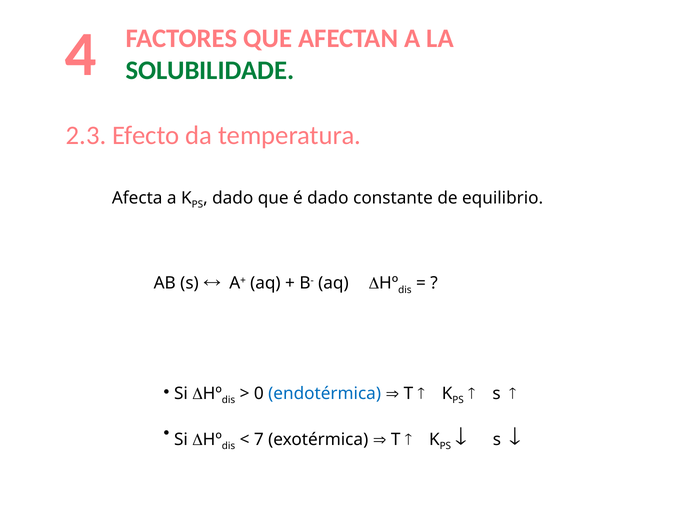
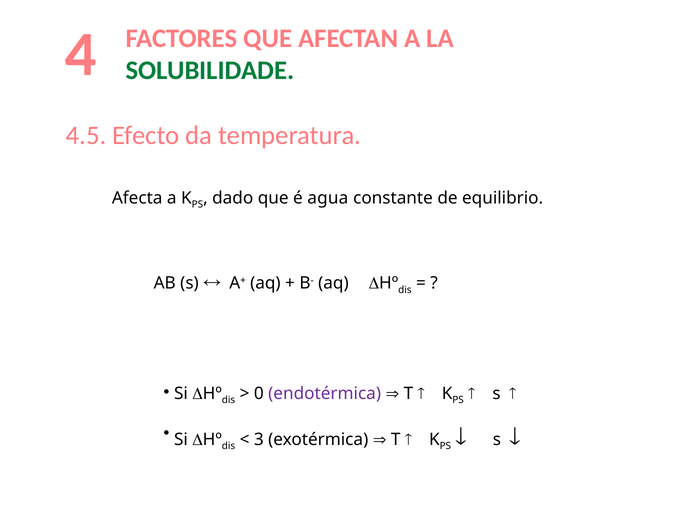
2.3: 2.3 -> 4.5
é dado: dado -> agua
endotérmica colour: blue -> purple
7: 7 -> 3
